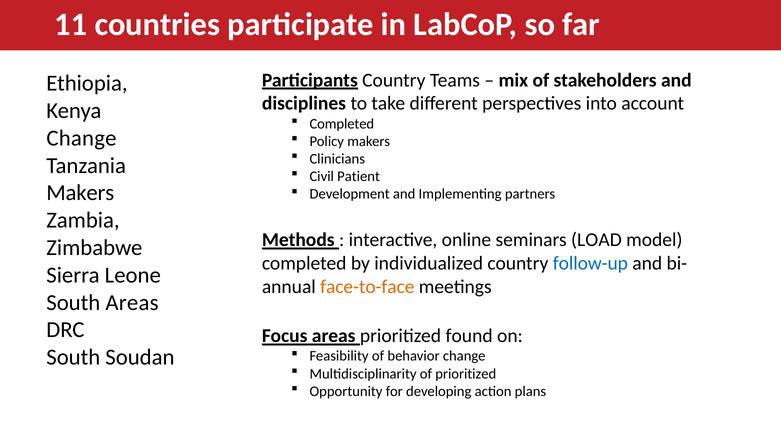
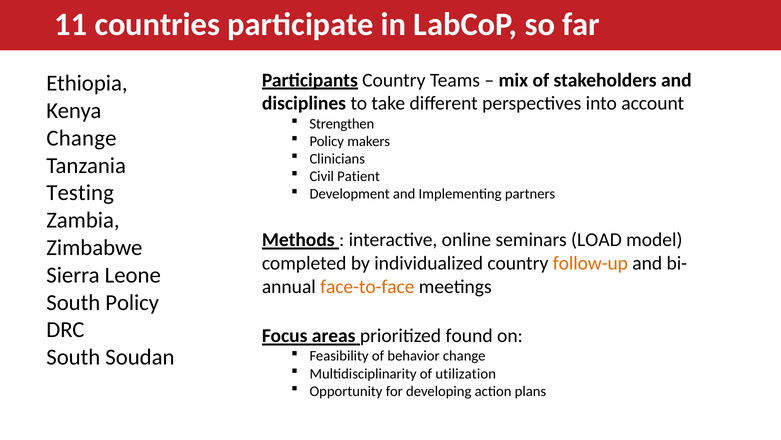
Completed at (342, 124): Completed -> Strengthen
Makers at (80, 193): Makers -> Testing
follow-up colour: blue -> orange
South Areas: Areas -> Policy
of prioritized: prioritized -> utilization
